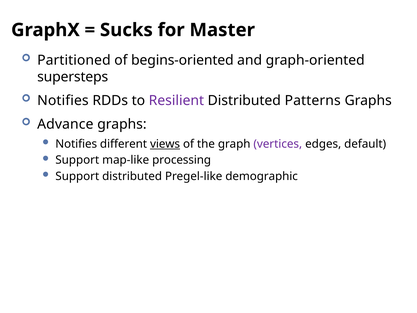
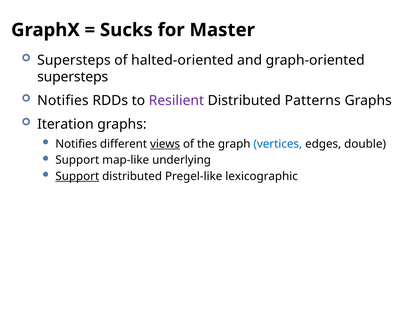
Partitioned at (74, 60): Partitioned -> Supersteps
begins-oriented: begins-oriented -> halted-oriented
Advance: Advance -> Iteration
vertices colour: purple -> blue
default: default -> double
processing: processing -> underlying
Support at (77, 176) underline: none -> present
demographic: demographic -> lexicographic
